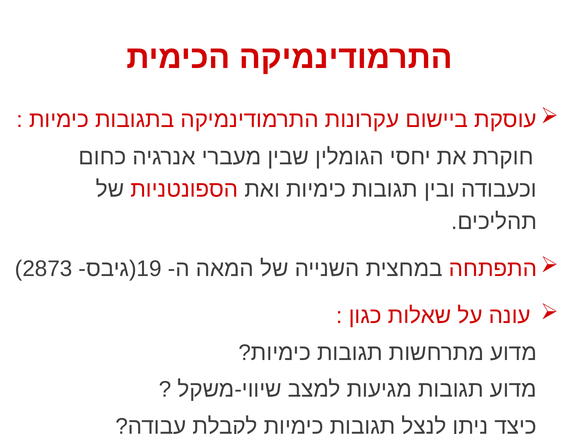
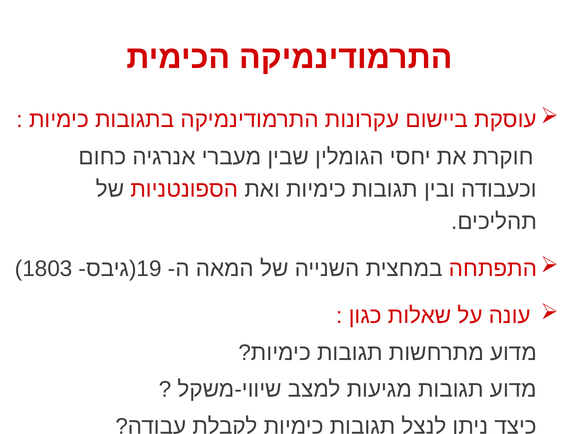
2873: 2873 -> 1803
